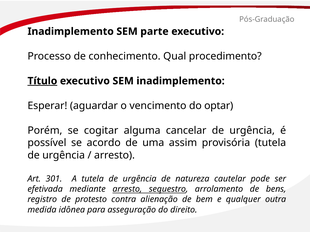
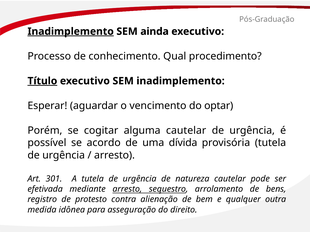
Inadimplemento at (71, 32) underline: none -> present
parte: parte -> ainda
alguma cancelar: cancelar -> cautelar
assim: assim -> dívida
